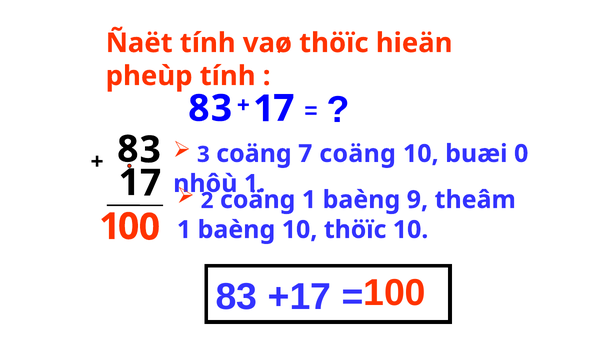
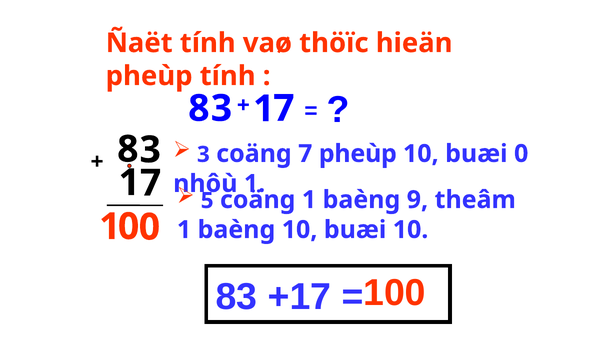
7 coäng: coäng -> pheùp
2: 2 -> 5
baèng 10 thöïc: thöïc -> buæi
